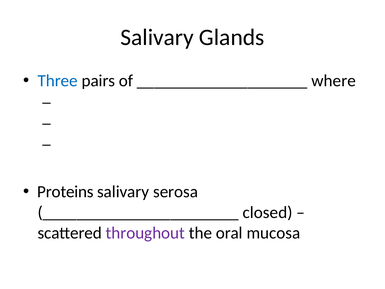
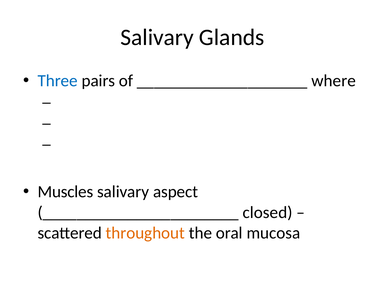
Proteins: Proteins -> Muscles
serosa: serosa -> aspect
throughout colour: purple -> orange
